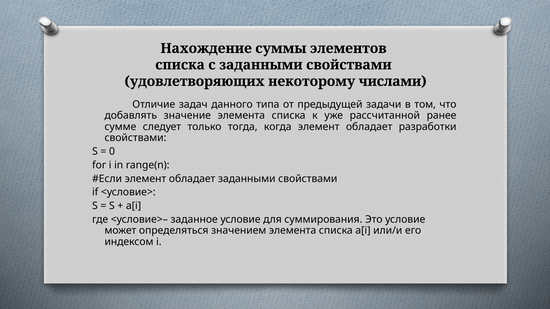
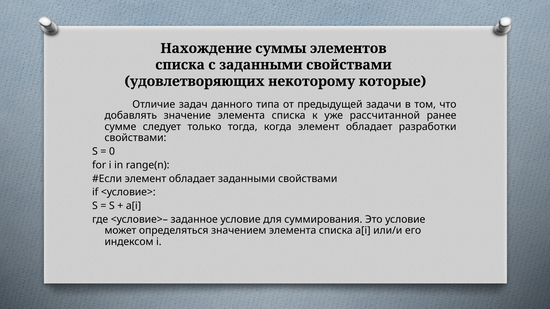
числами: числами -> которые
